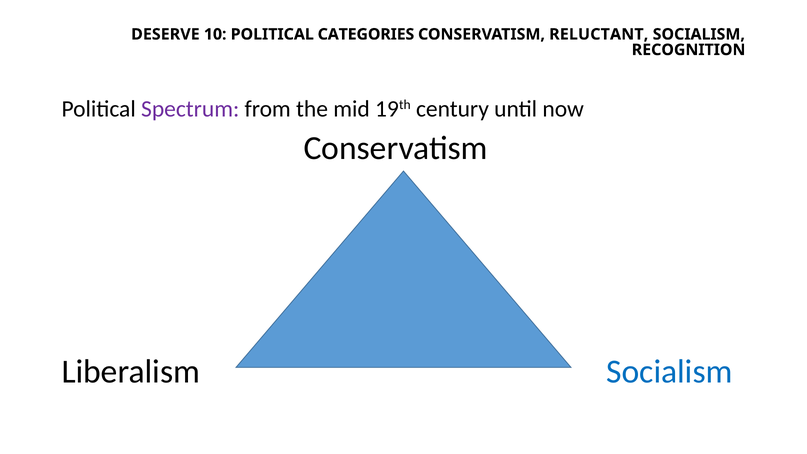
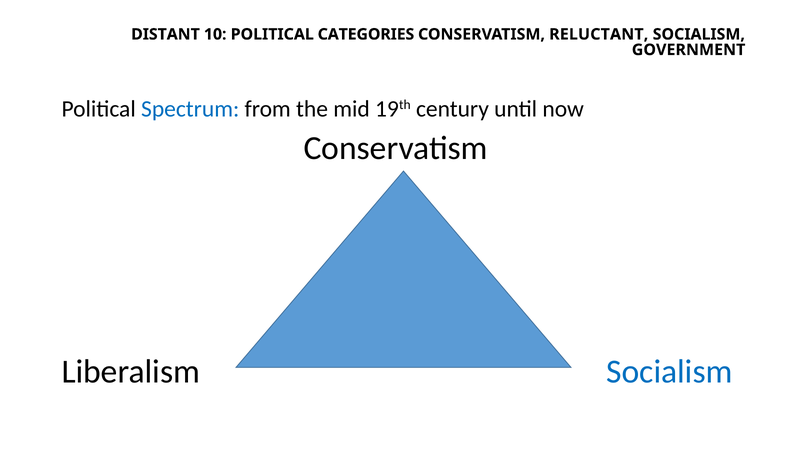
DESERVE: DESERVE -> DISTANT
RECOGNITION: RECOGNITION -> GOVERNMENT
Spectrum colour: purple -> blue
